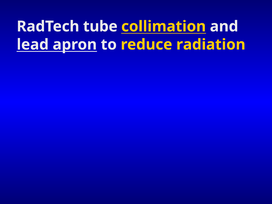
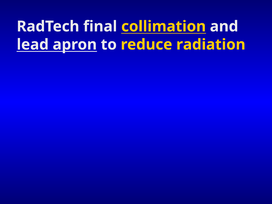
tube: tube -> final
